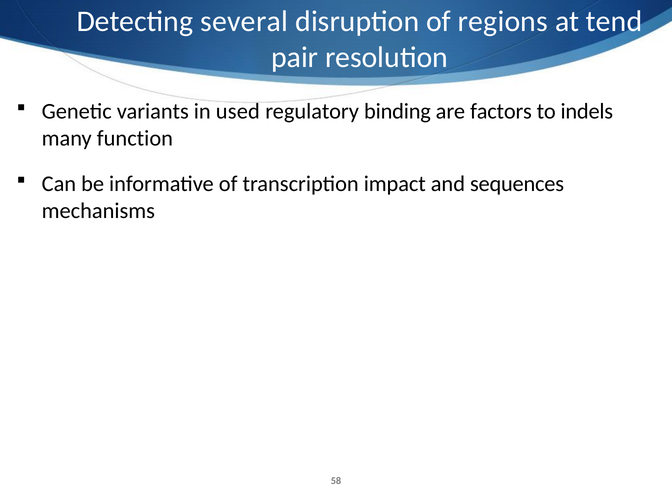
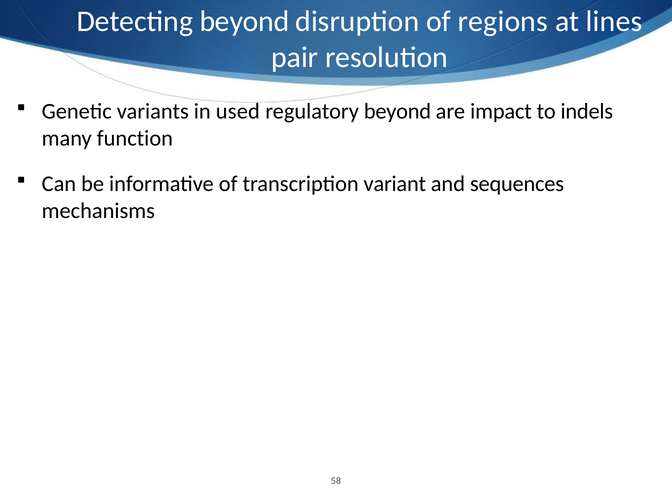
Detecting several: several -> beyond
tend: tend -> lines
regulatory binding: binding -> beyond
factors: factors -> impact
impact: impact -> variant
